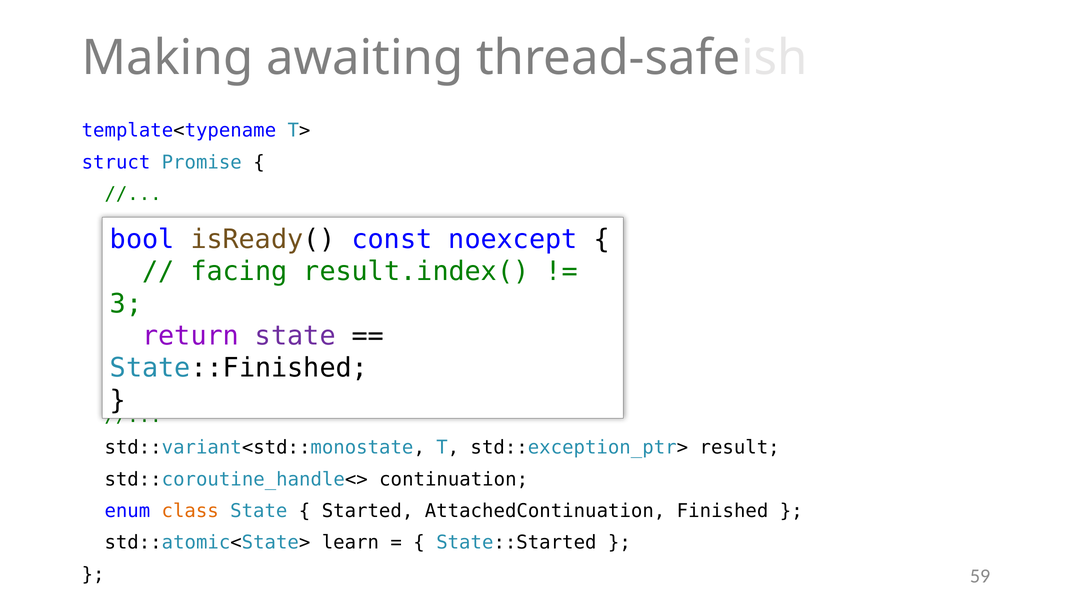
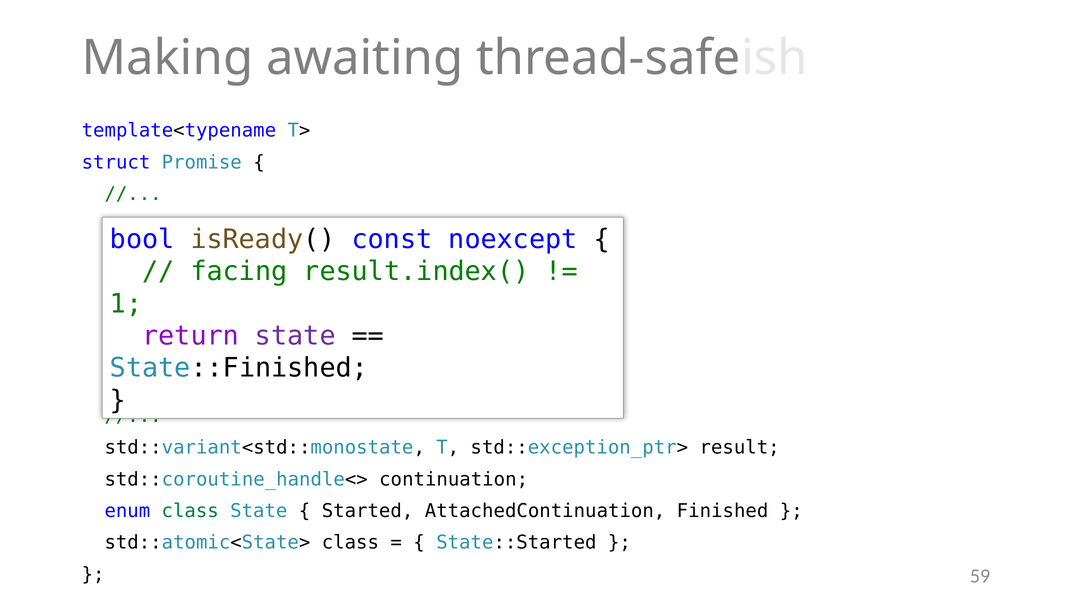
3: 3 -> 1
class at (190, 511) colour: orange -> green
std::atomic<State> learn: learn -> class
